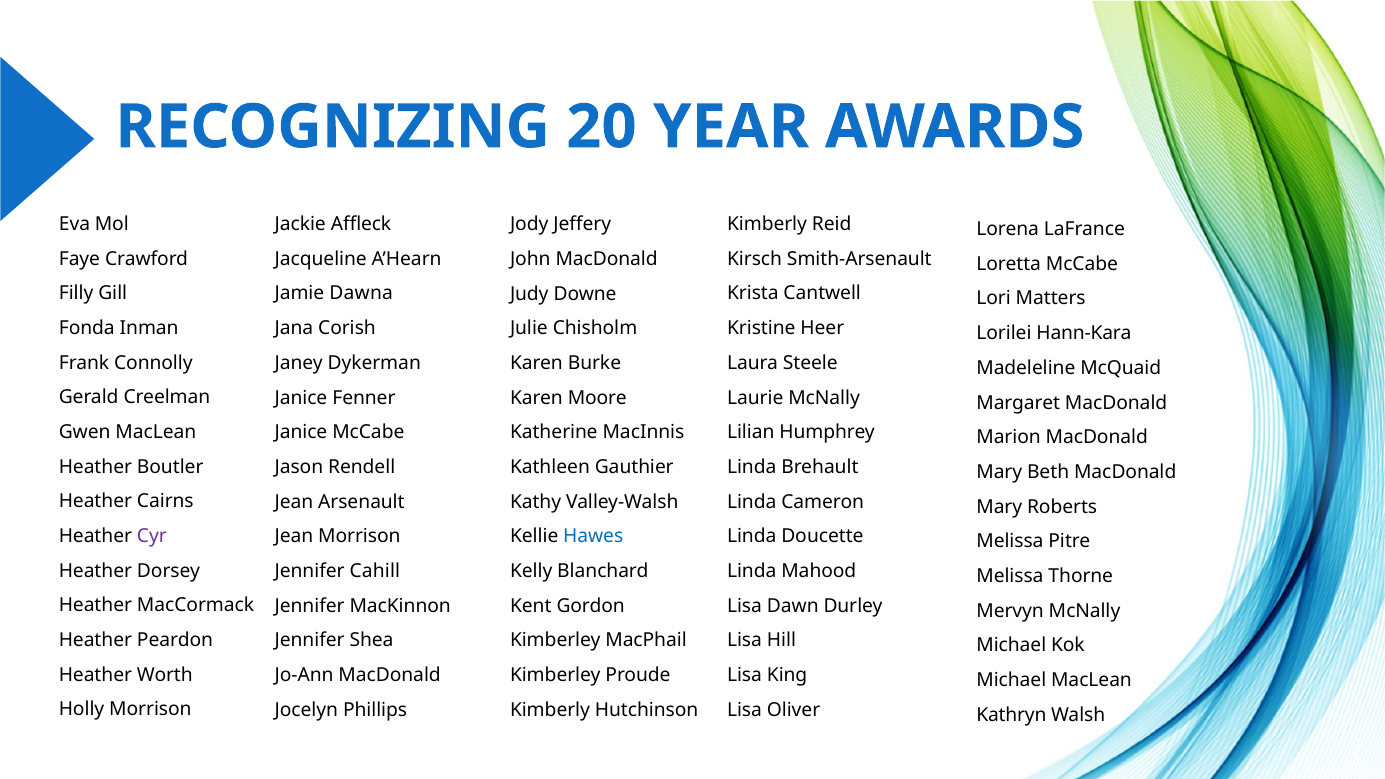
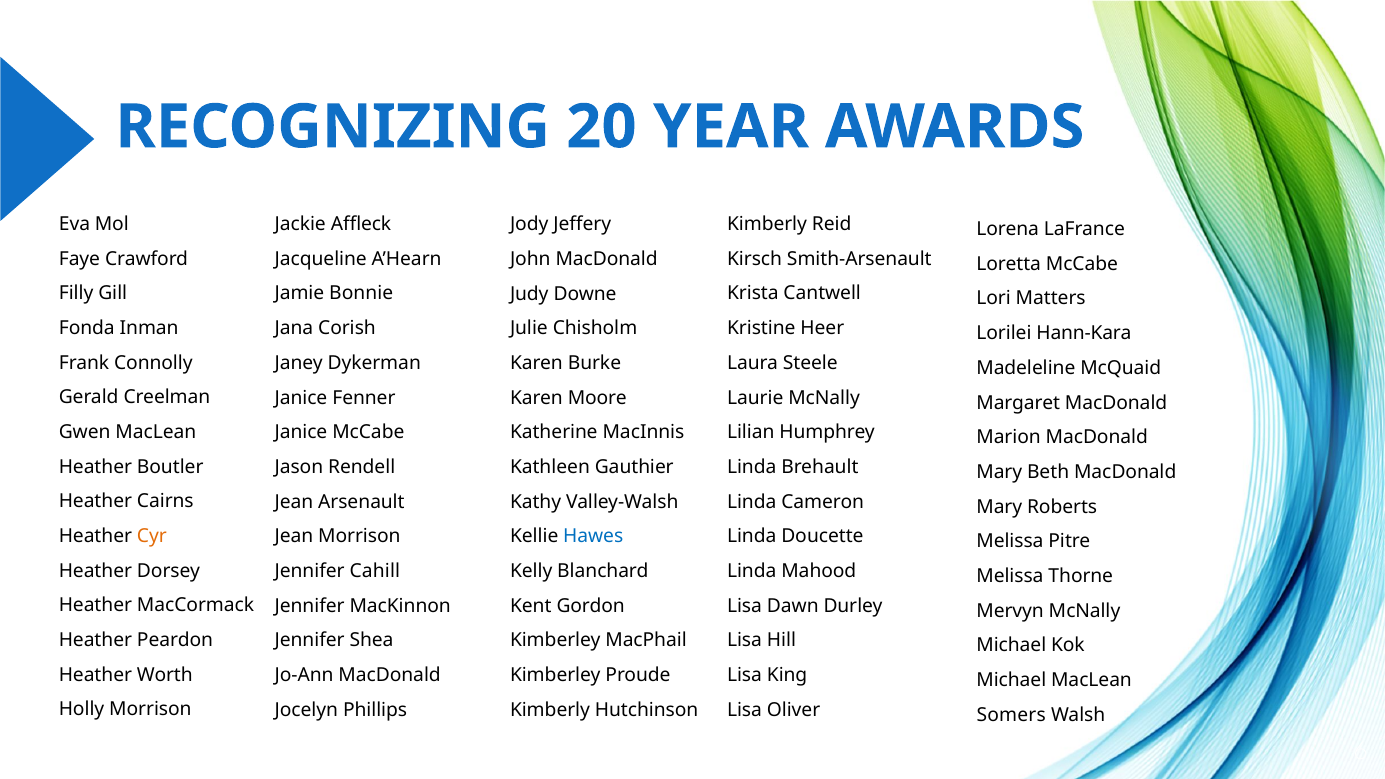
Dawna: Dawna -> Bonnie
Cyr colour: purple -> orange
Kathryn: Kathryn -> Somers
